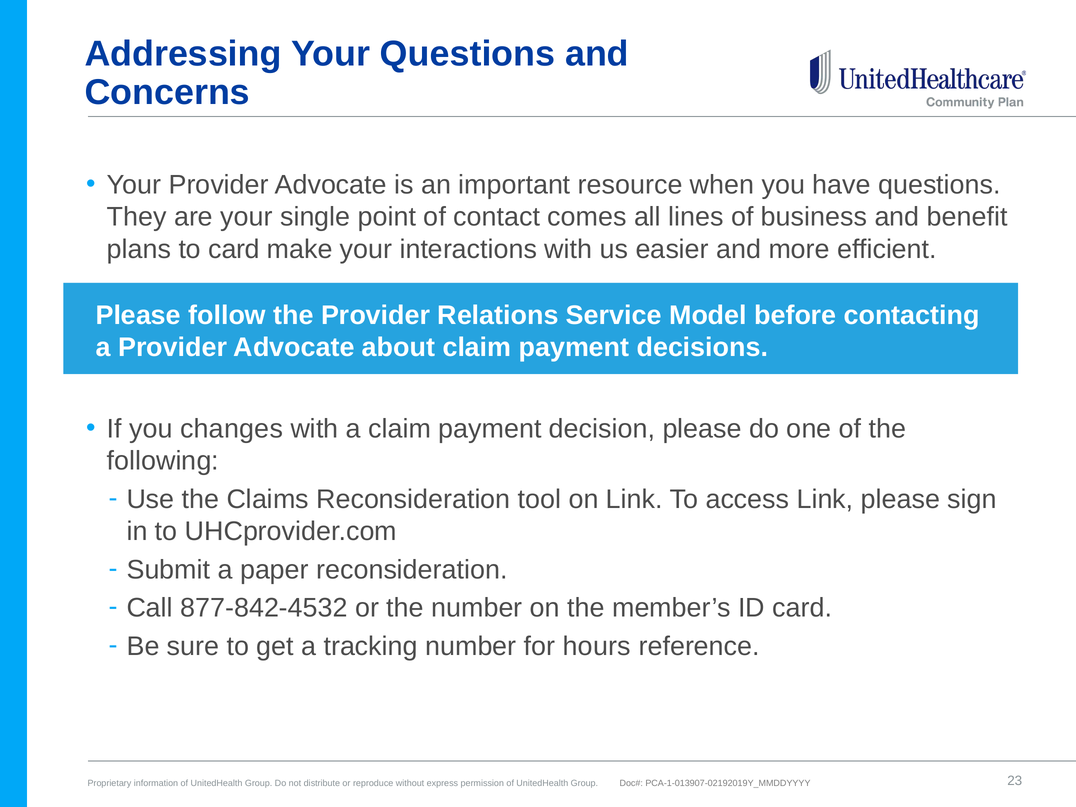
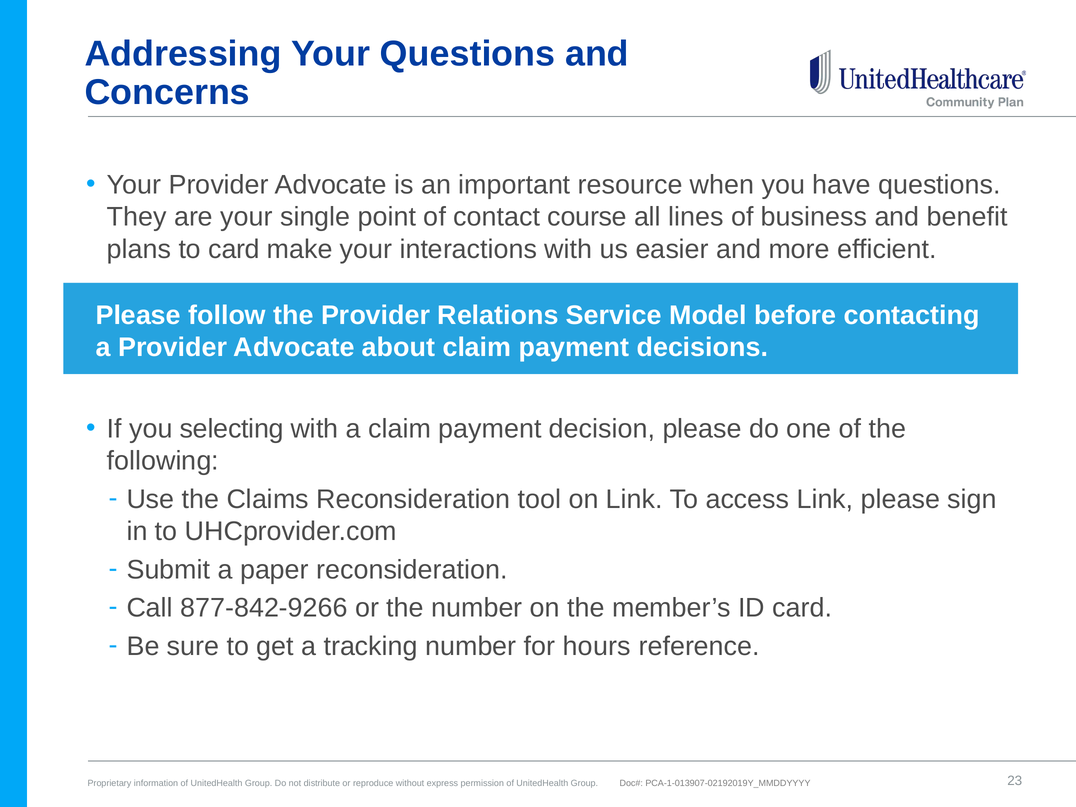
comes: comes -> course
changes: changes -> selecting
877-842-4532: 877-842-4532 -> 877-842-9266
